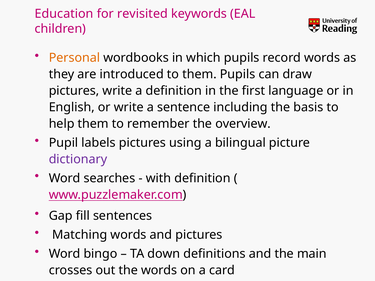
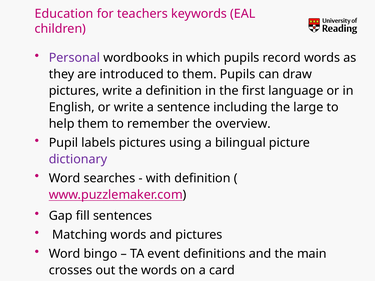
revisited: revisited -> teachers
Personal colour: orange -> purple
basis: basis -> large
down: down -> event
